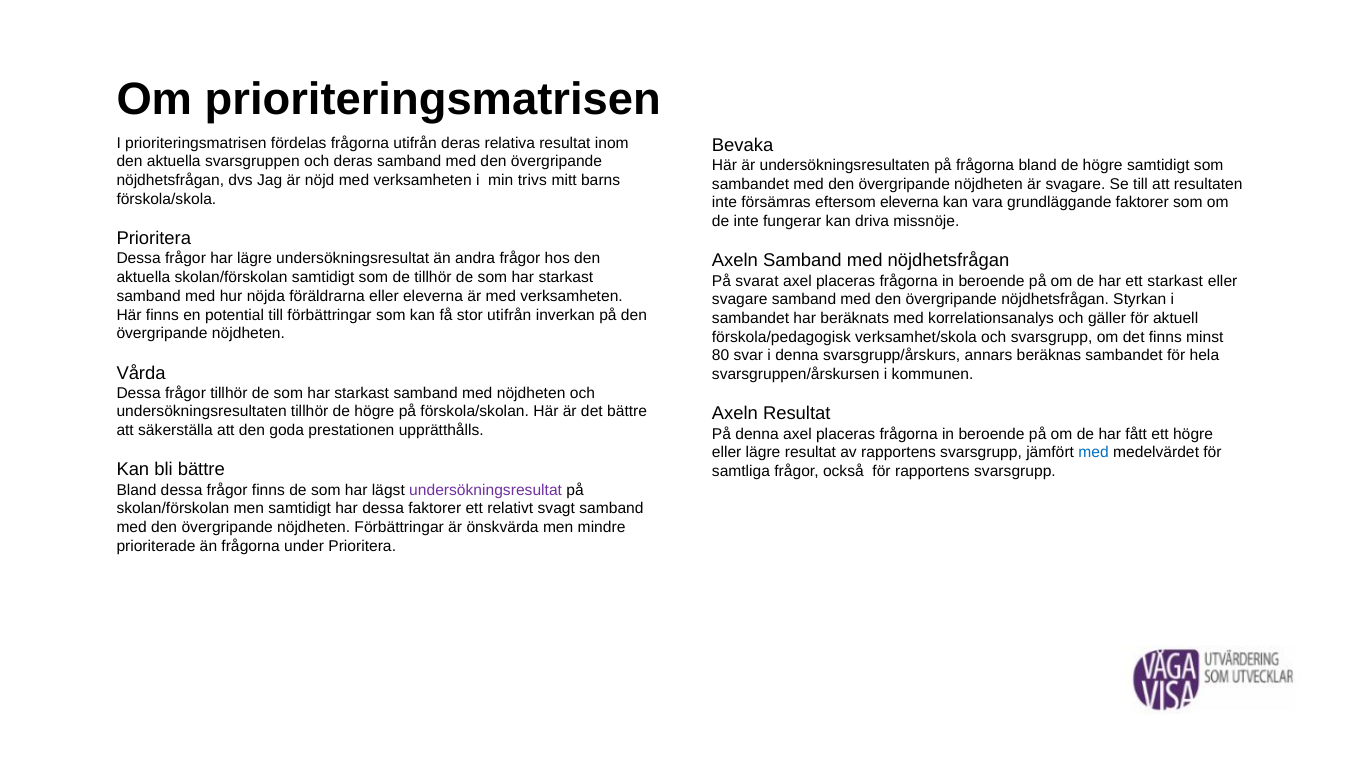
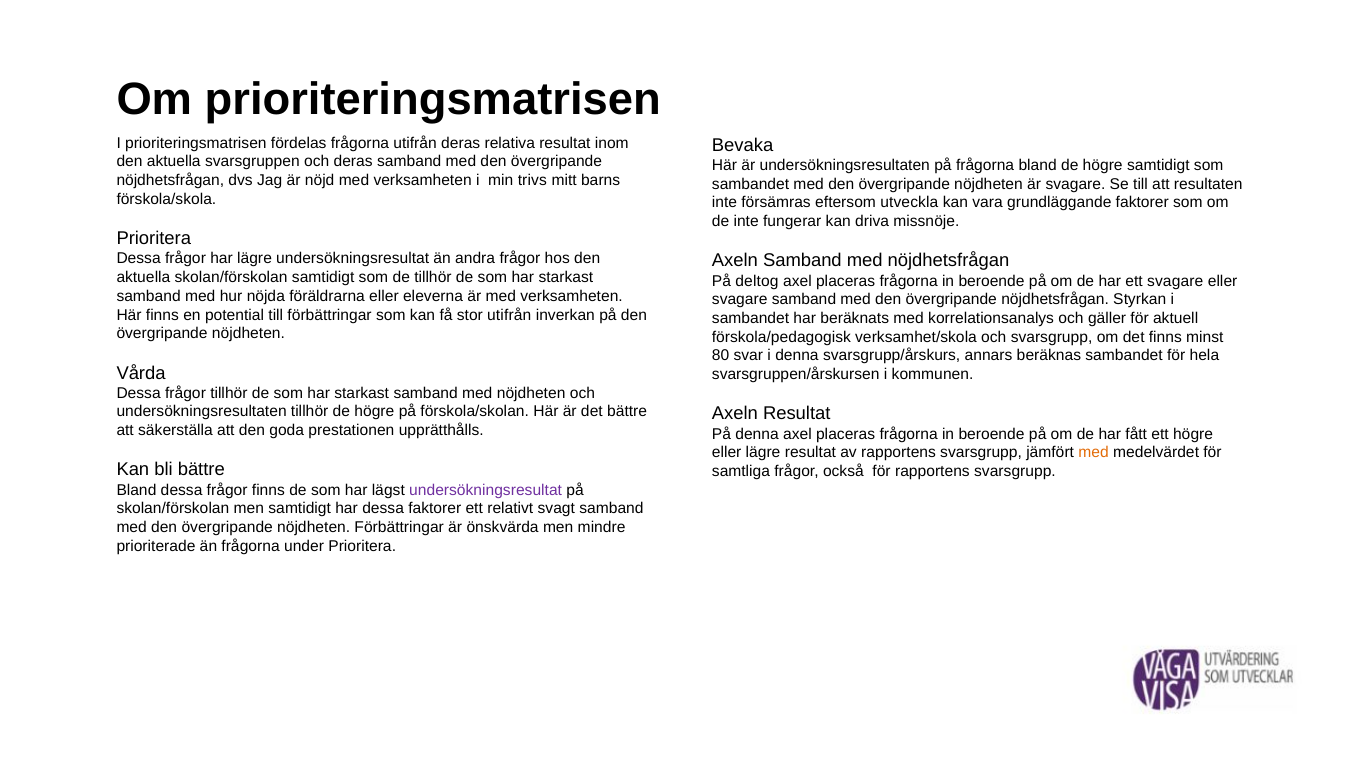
eftersom eleverna: eleverna -> utveckla
svarat: svarat -> deltog
ett starkast: starkast -> svagare
med at (1093, 453) colour: blue -> orange
